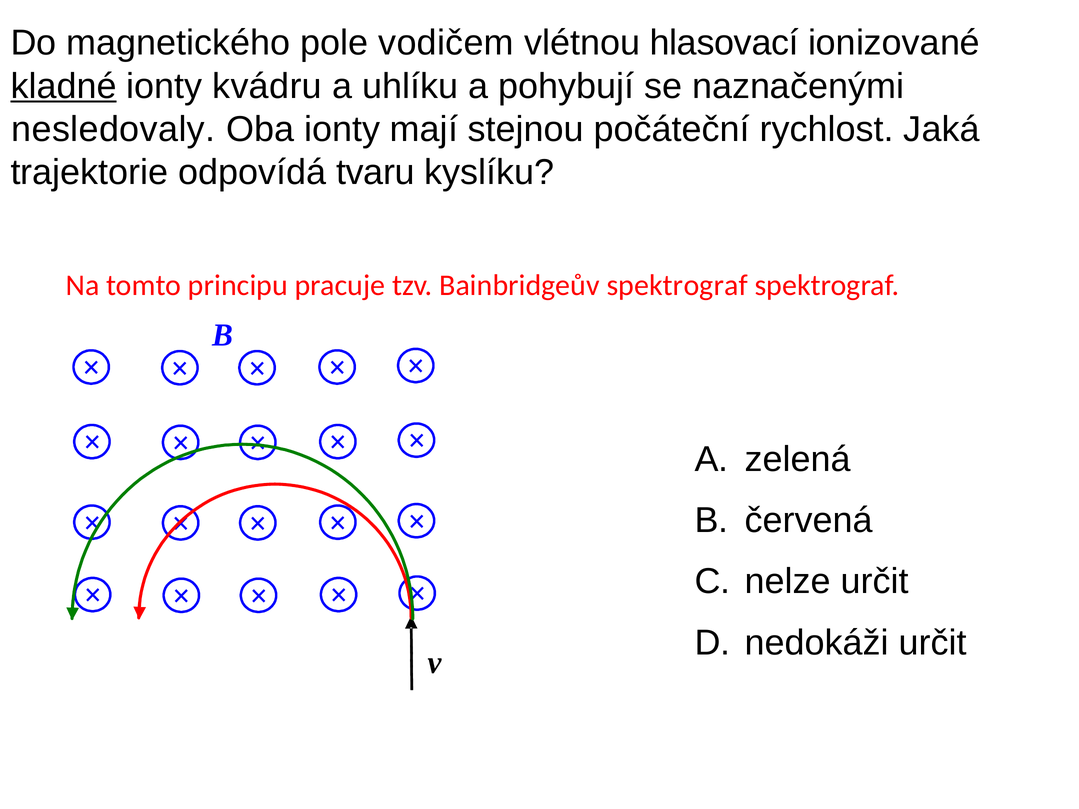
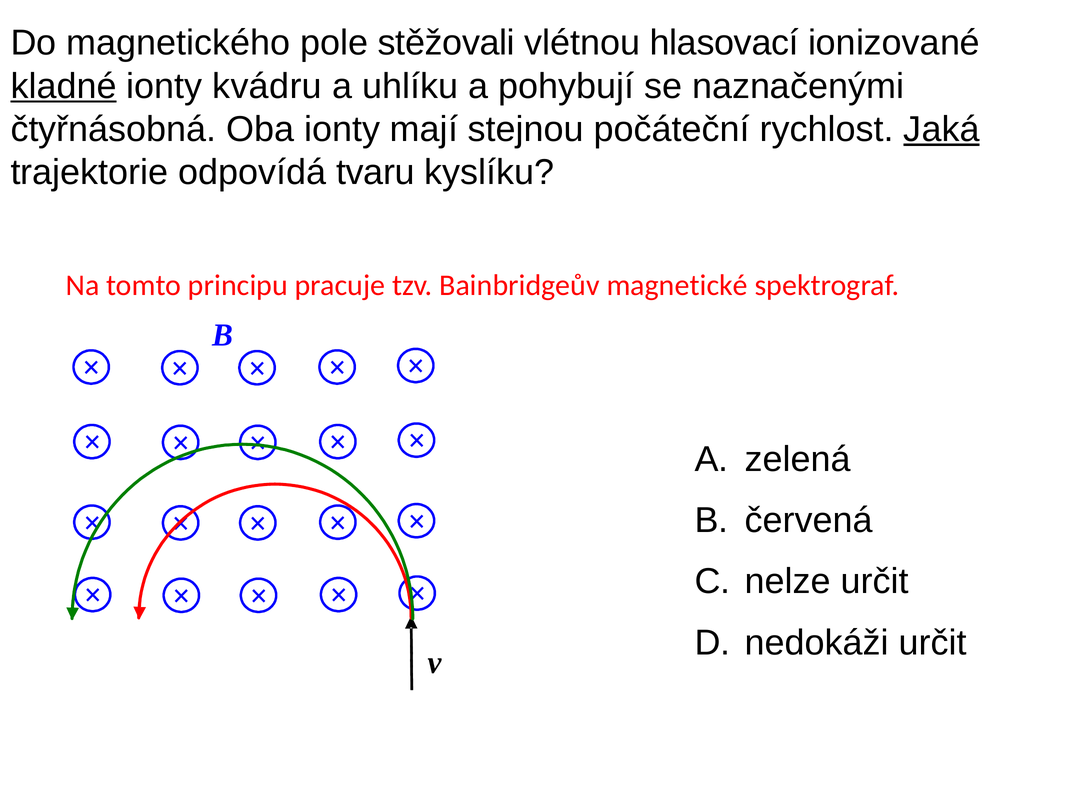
vodičem: vodičem -> stěžovali
nesledovaly: nesledovaly -> čtyřnásobná
Jaká underline: none -> present
Bainbridgeův spektrograf: spektrograf -> magnetické
